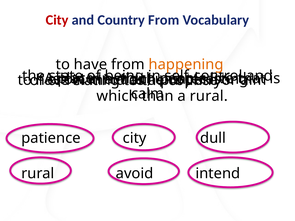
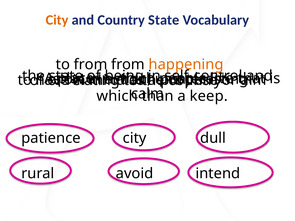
City at (57, 20) colour: red -> orange
Country From: From -> State
have at (90, 64): have -> from
a rural: rural -> keep
